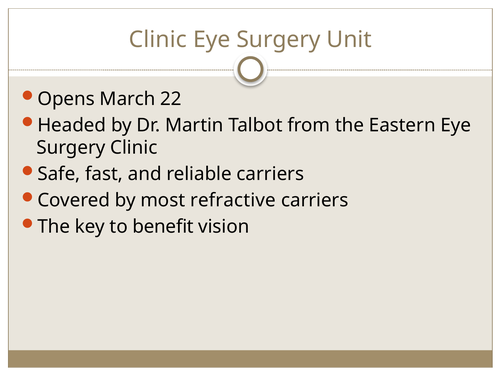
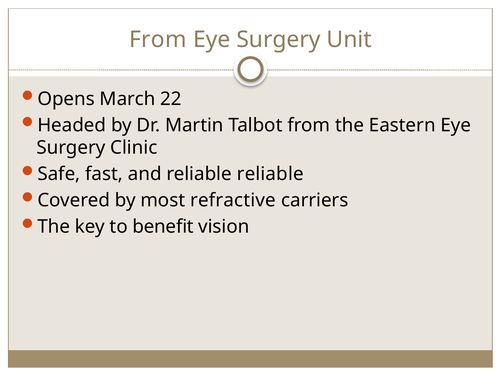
Clinic at (158, 39): Clinic -> From
reliable carriers: carriers -> reliable
